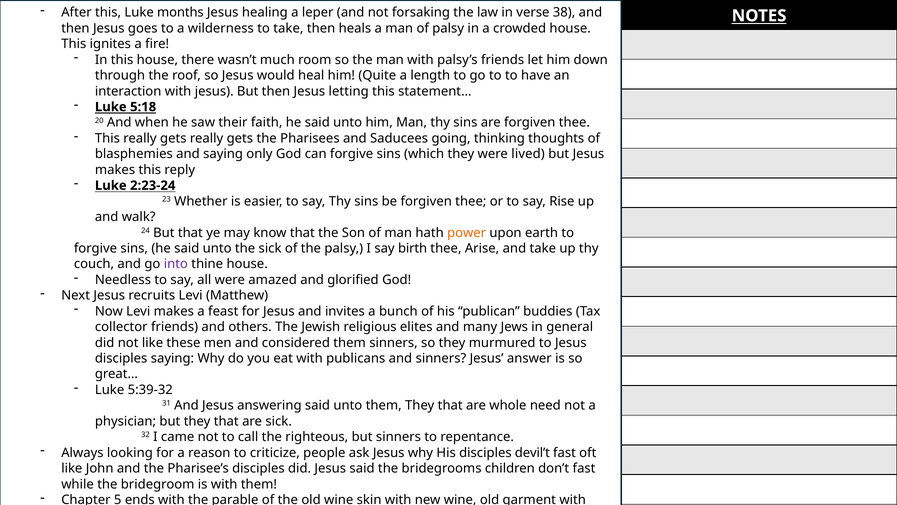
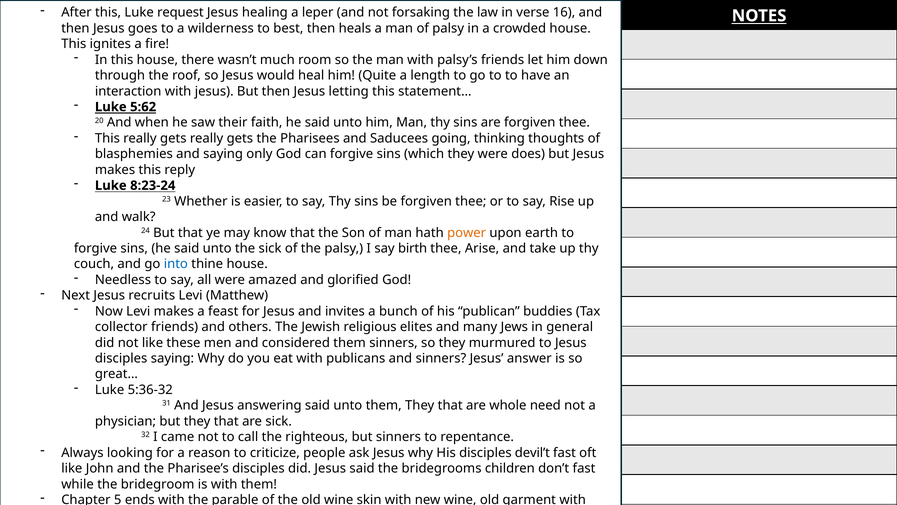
months: months -> request
38: 38 -> 16
to take: take -> best
5:18: 5:18 -> 5:62
were lived: lived -> does
2:23-24: 2:23-24 -> 8:23-24
into colour: purple -> blue
5:39-32: 5:39-32 -> 5:36-32
